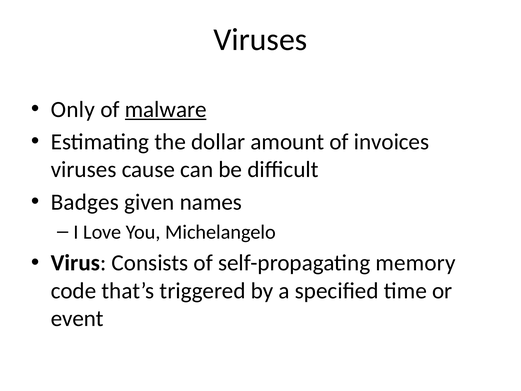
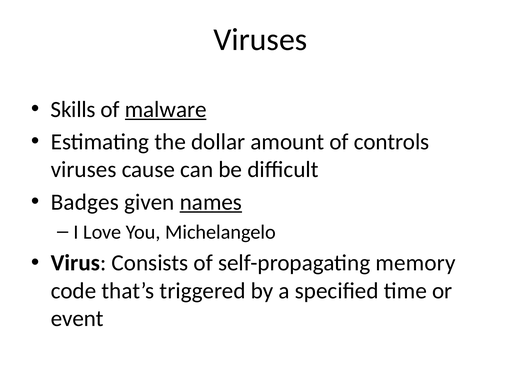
Only: Only -> Skills
invoices: invoices -> controls
names underline: none -> present
